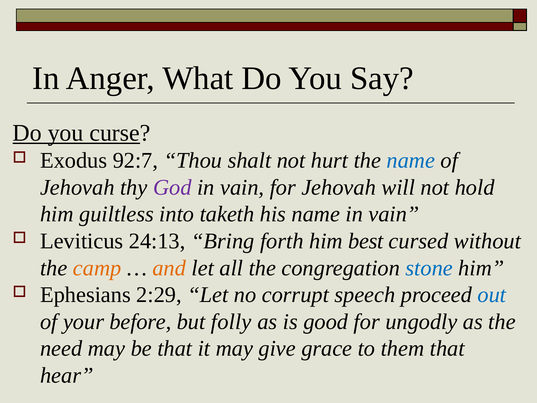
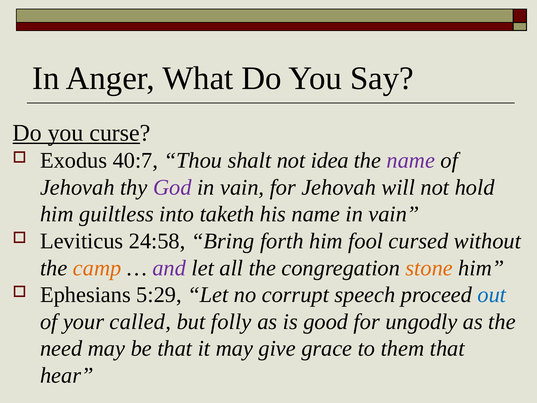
92:7: 92:7 -> 40:7
hurt: hurt -> idea
name at (411, 160) colour: blue -> purple
24:13: 24:13 -> 24:58
best: best -> fool
and colour: orange -> purple
stone colour: blue -> orange
2:29: 2:29 -> 5:29
before: before -> called
